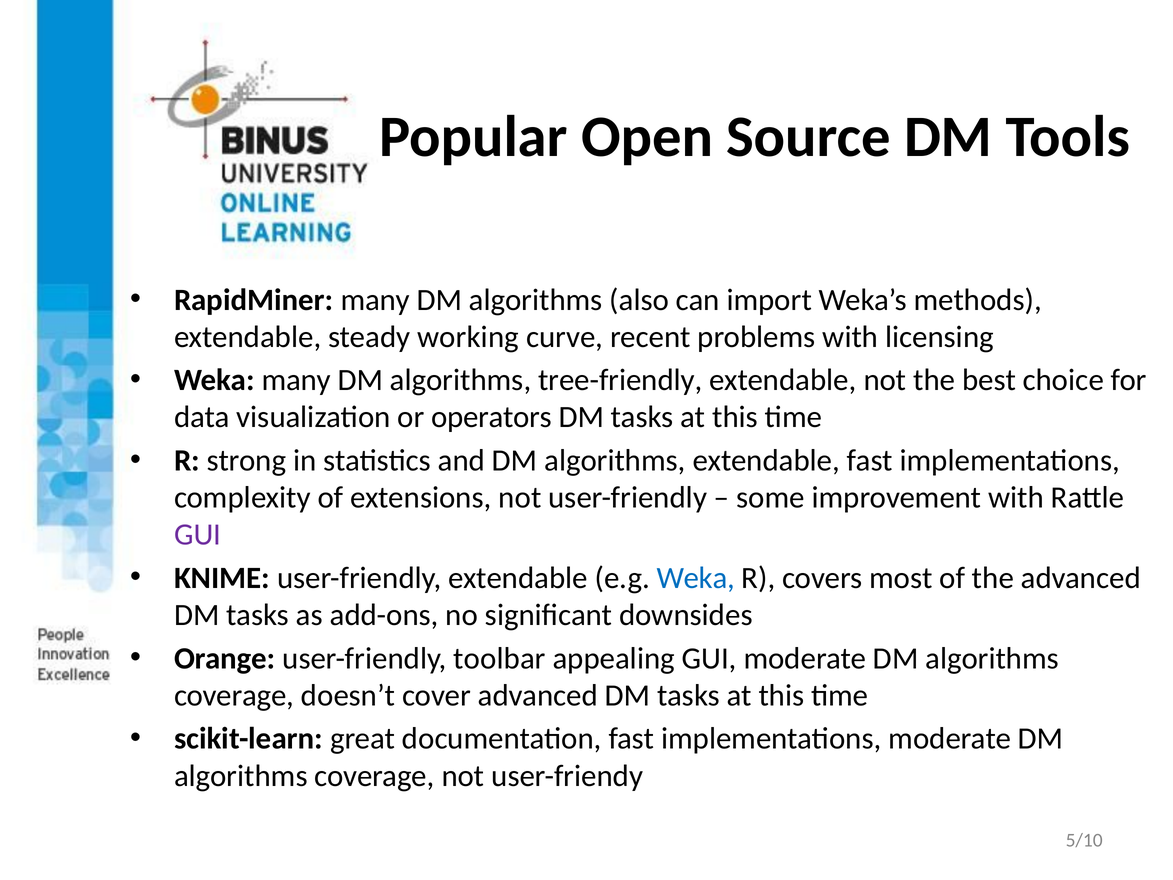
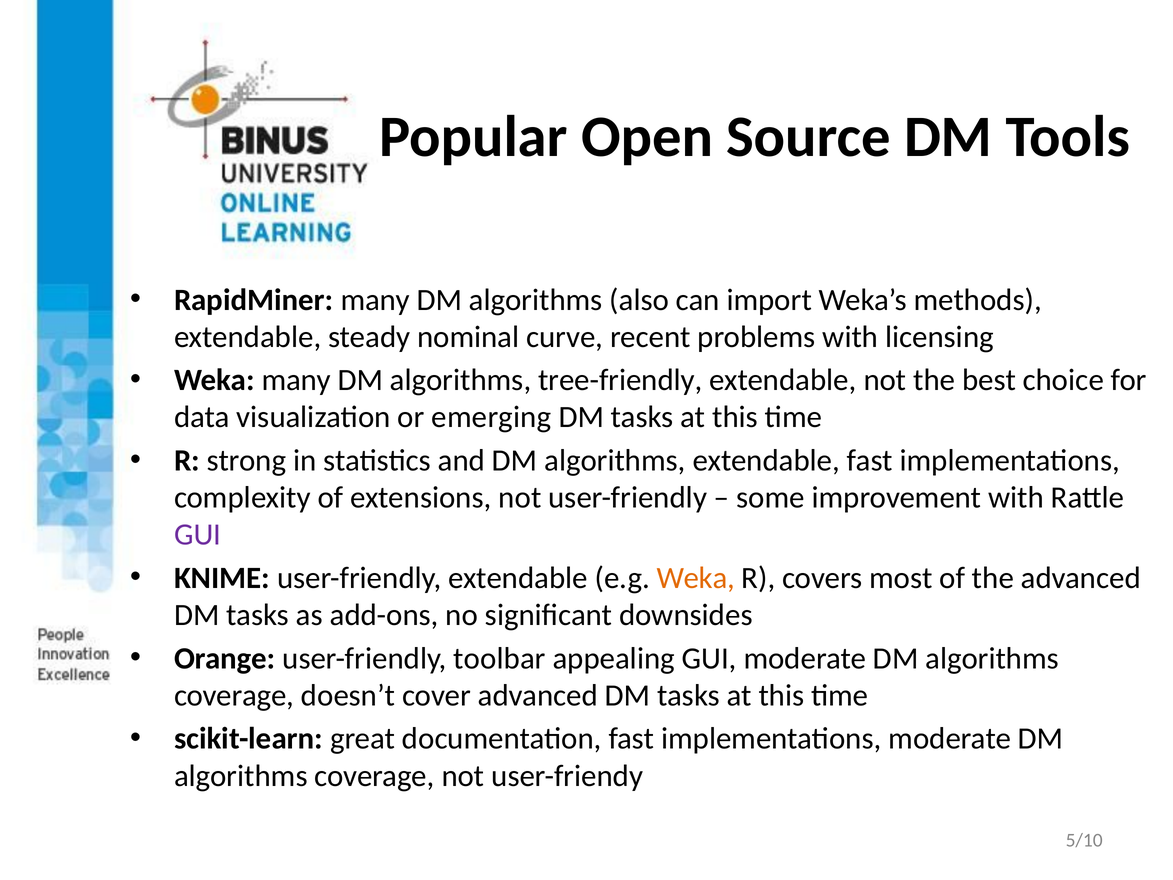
working: working -> nominal
operators: operators -> emerging
Weka at (696, 578) colour: blue -> orange
